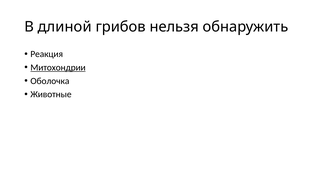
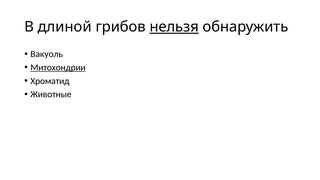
нельзя underline: none -> present
Реакция: Реакция -> Вакуоль
Оболочка: Оболочка -> Хроматид
